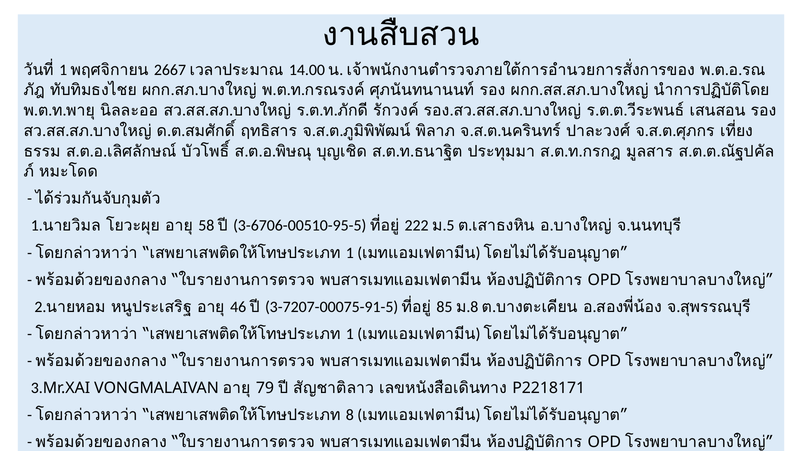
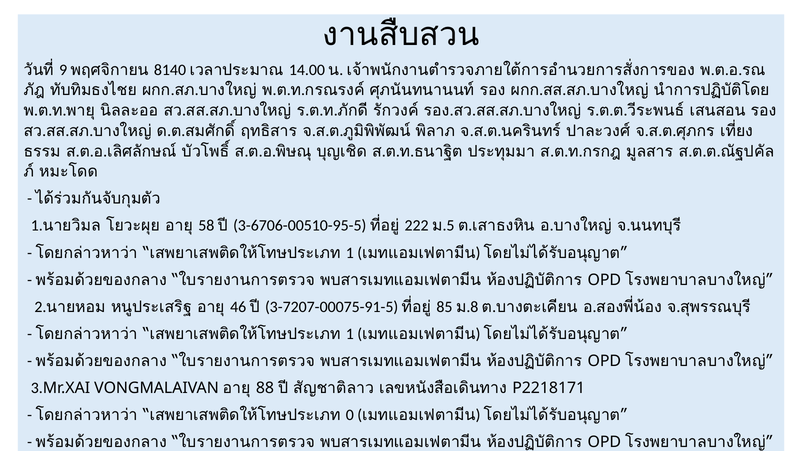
1 at (63, 70): 1 -> 9
2667: 2667 -> 8140
79: 79 -> 88
8: 8 -> 0
